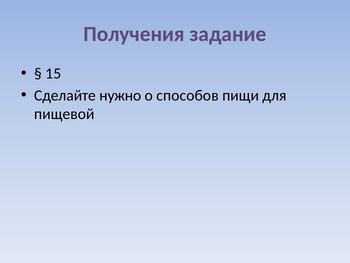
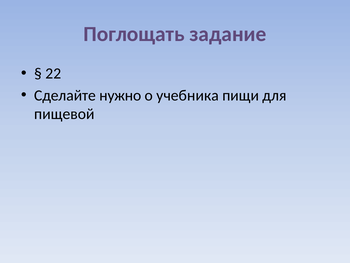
Получения: Получения -> Поглощать
15: 15 -> 22
способов: способов -> учебника
